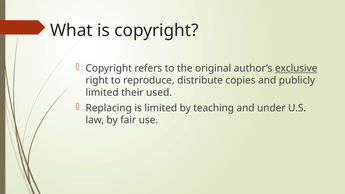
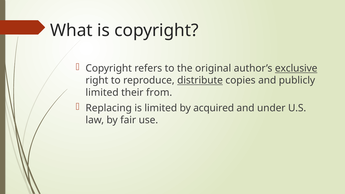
distribute underline: none -> present
used: used -> from
teaching: teaching -> acquired
